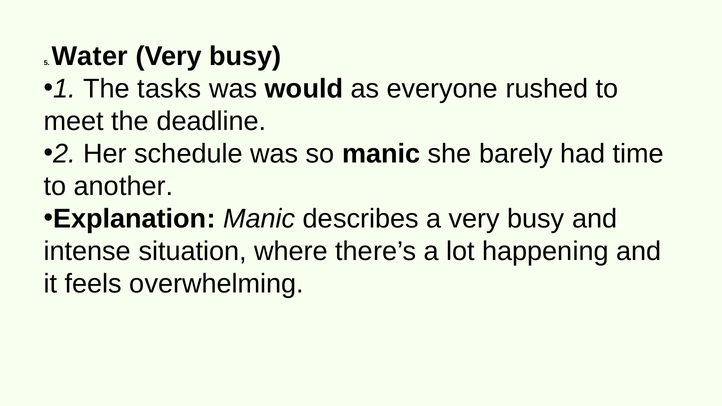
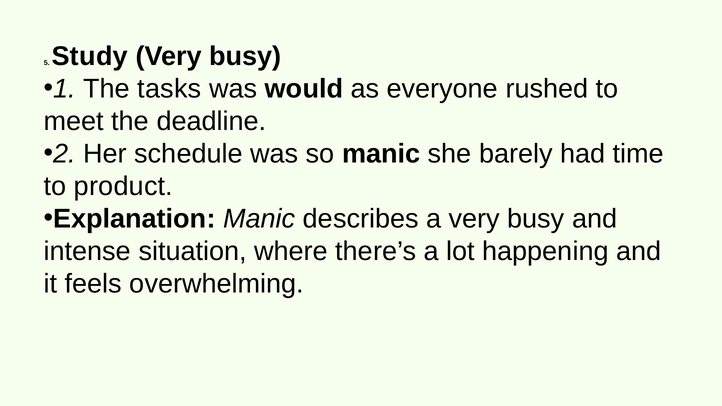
Water: Water -> Study
another: another -> product
